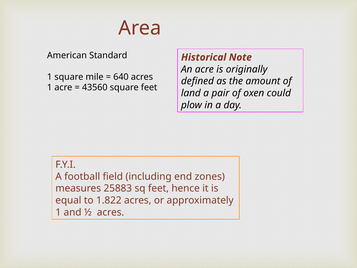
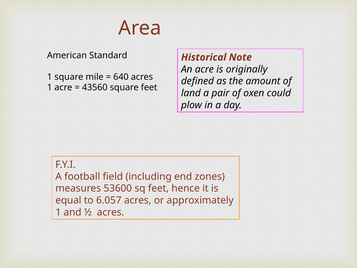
25883: 25883 -> 53600
1.822: 1.822 -> 6.057
